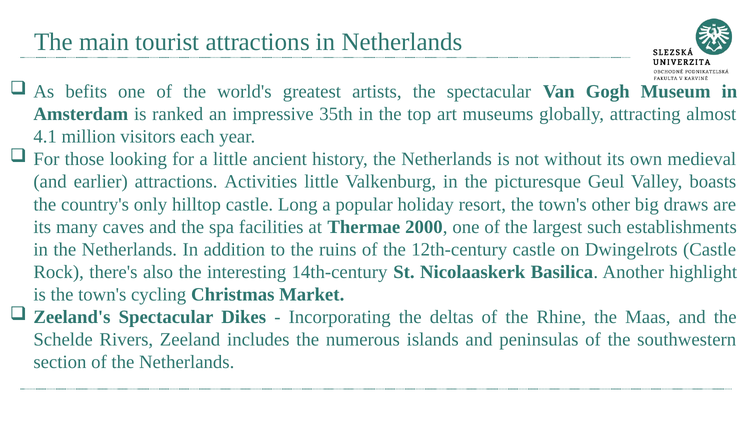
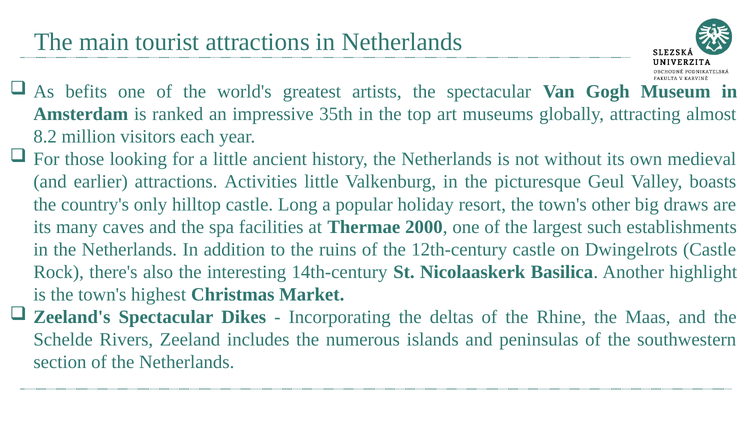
4.1: 4.1 -> 8.2
cycling: cycling -> highest
